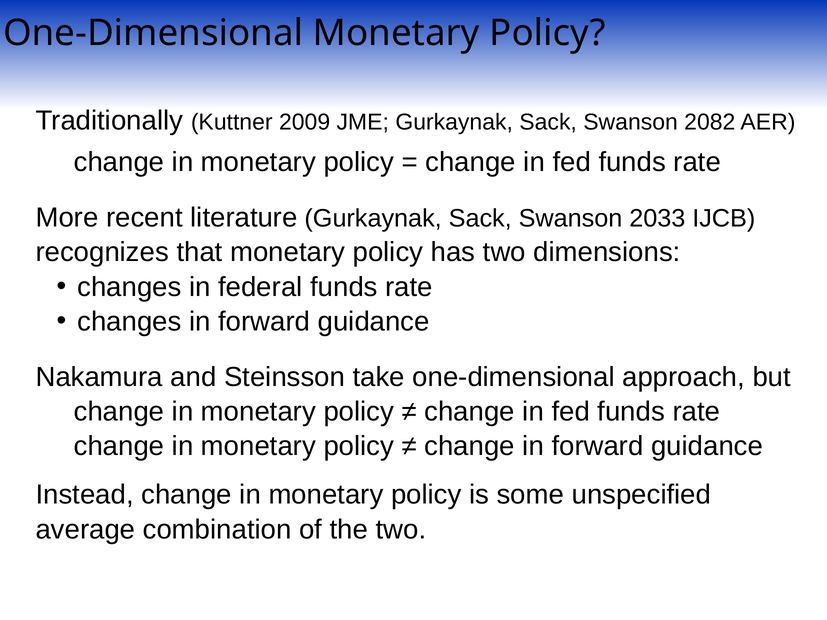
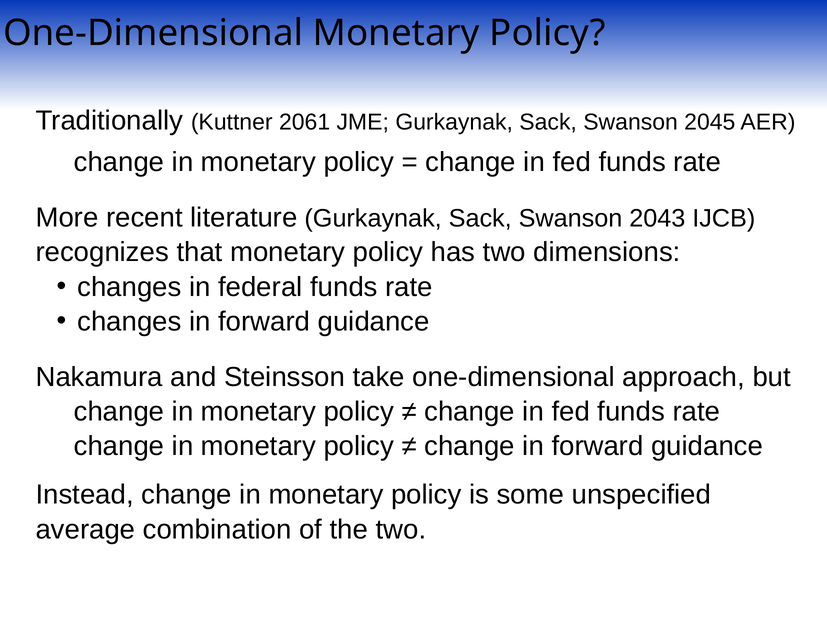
2009: 2009 -> 2061
2082: 2082 -> 2045
2033: 2033 -> 2043
